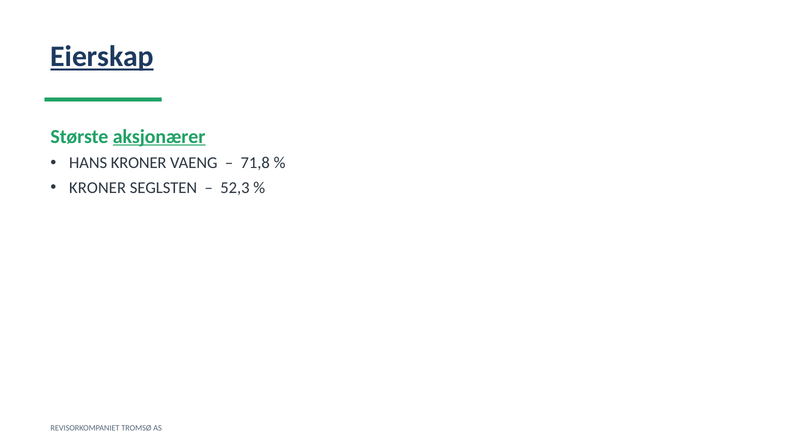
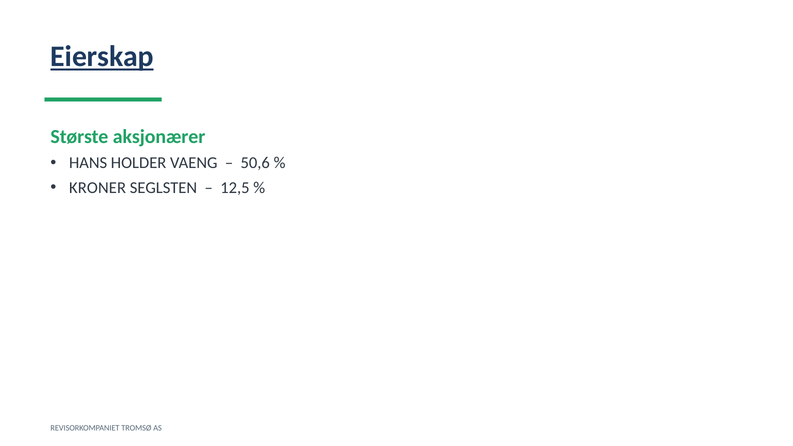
aksjonærer underline: present -> none
HANS KRONER: KRONER -> HOLDER
71,8: 71,8 -> 50,6
52,3: 52,3 -> 12,5
